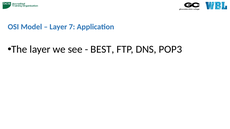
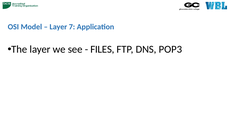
BEST: BEST -> FILES
